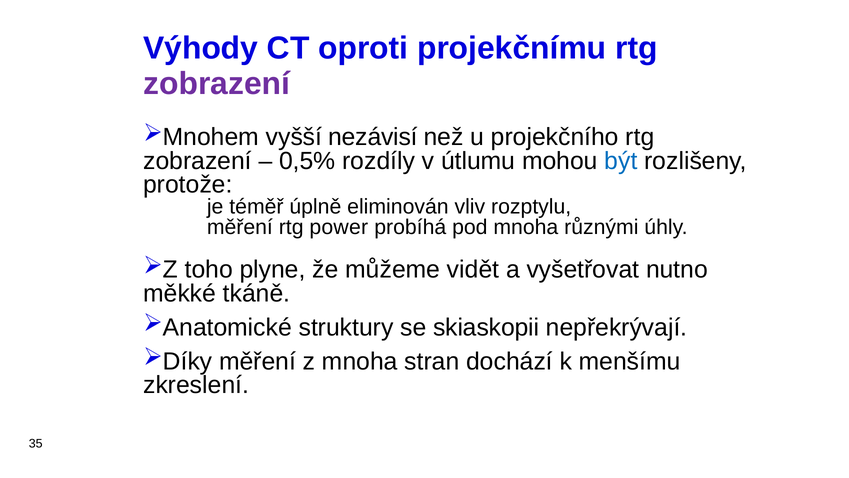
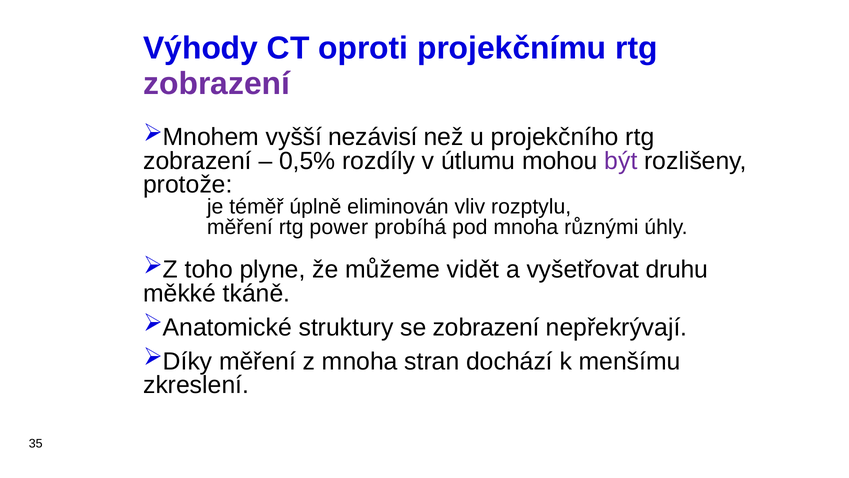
být colour: blue -> purple
nutno: nutno -> druhu
se skiaskopii: skiaskopii -> zobrazení
